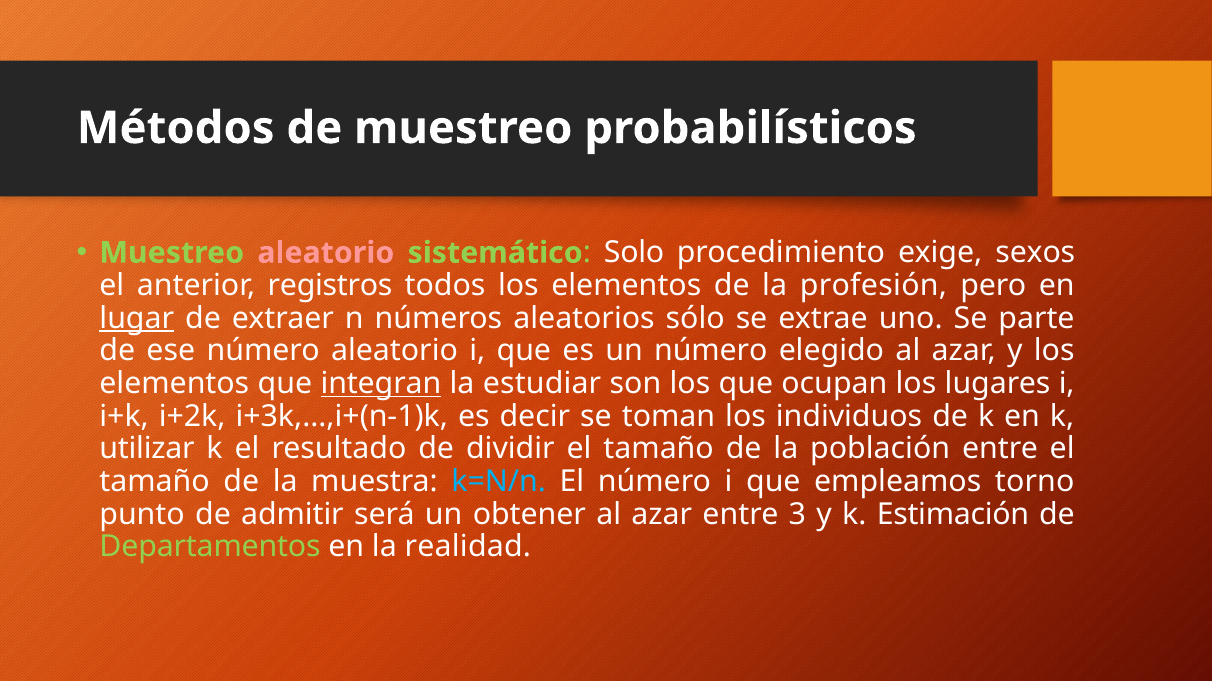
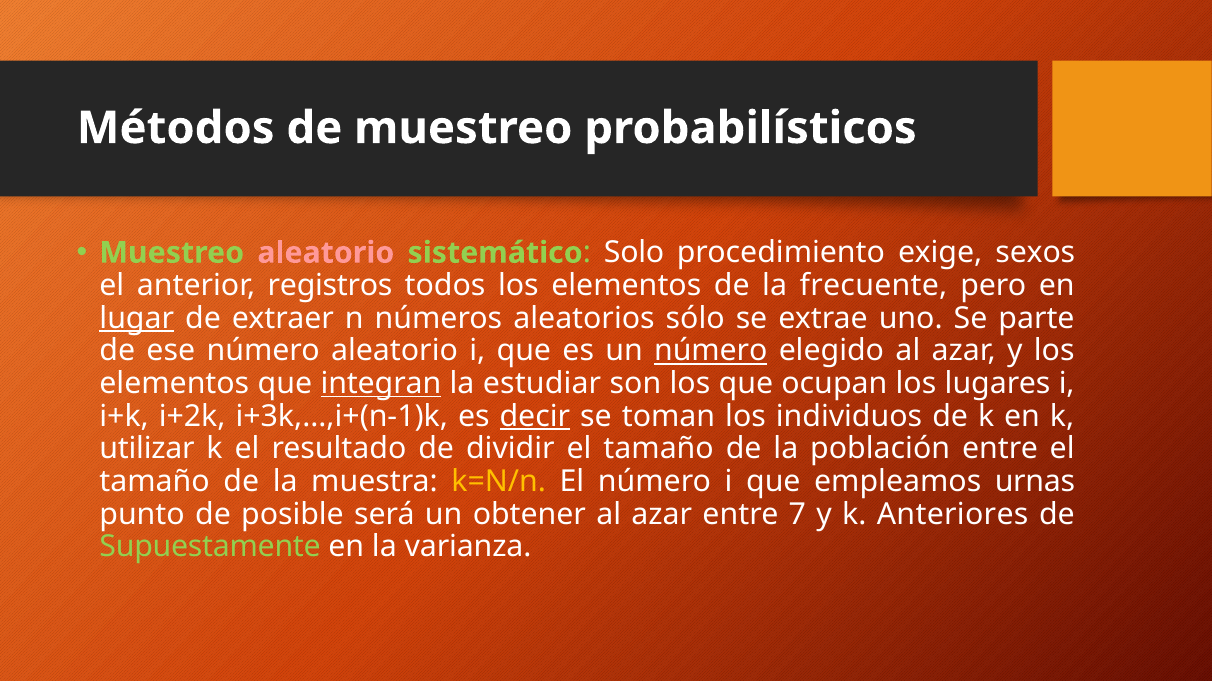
profesión: profesión -> frecuente
número at (711, 351) underline: none -> present
decir underline: none -> present
k=N/n colour: light blue -> yellow
torno: torno -> urnas
admitir: admitir -> posible
3: 3 -> 7
Estimación: Estimación -> Anteriores
Departamentos: Departamentos -> Supuestamente
realidad: realidad -> varianza
